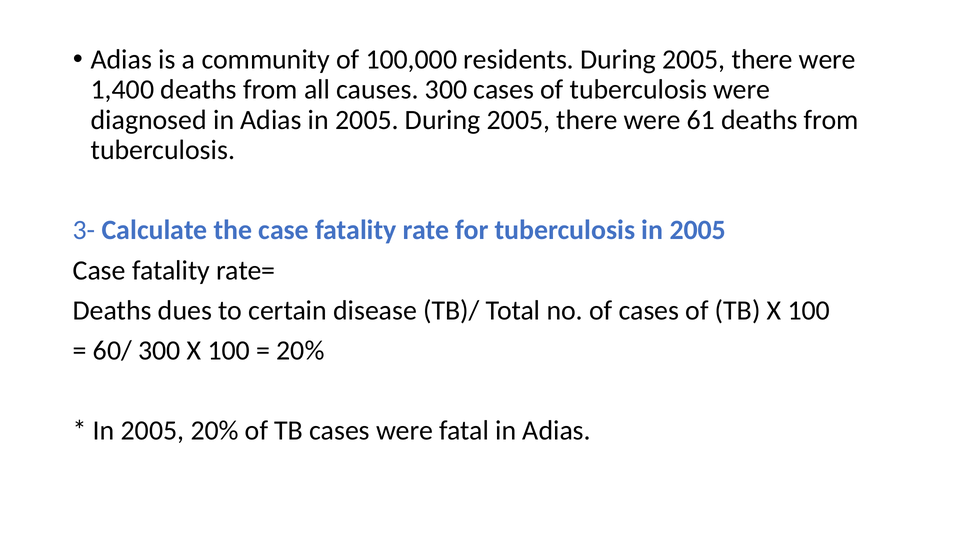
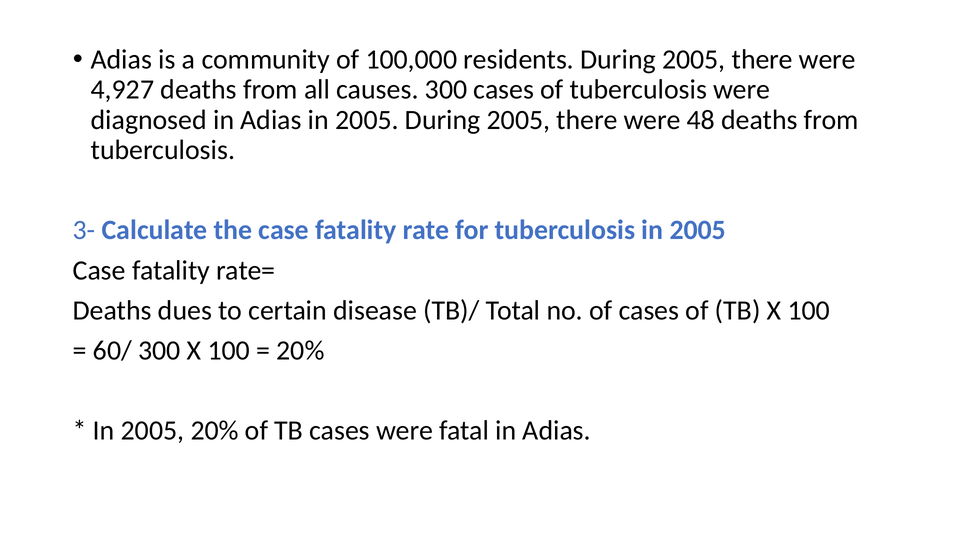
1,400: 1,400 -> 4,927
61: 61 -> 48
